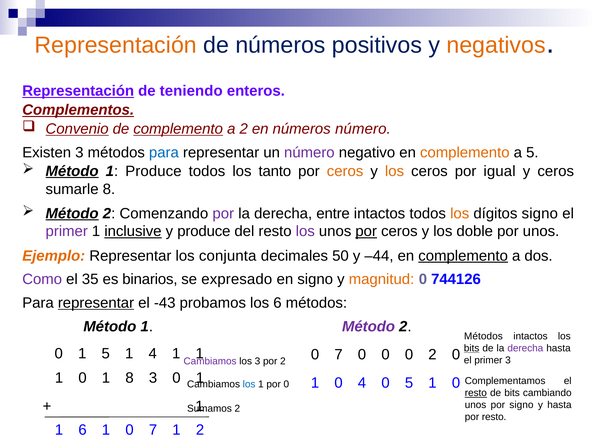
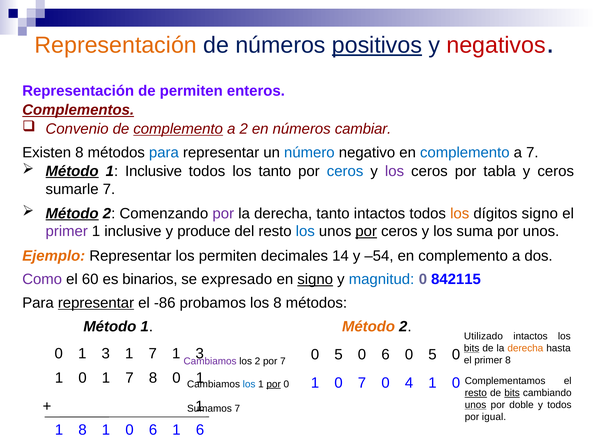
positivos underline: none -> present
negativos colour: orange -> red
Representación at (78, 91) underline: present -> none
de teniendo: teniendo -> permiten
Convenio underline: present -> none
números número: número -> cambiar
Existen 3: 3 -> 8
número at (309, 152) colour: purple -> blue
complemento at (465, 152) colour: orange -> blue
a 5: 5 -> 7
Produce at (153, 171): Produce -> Inclusive
ceros at (345, 171) colour: orange -> blue
los at (395, 171) colour: orange -> purple
igual: igual -> tabla
sumarle 8: 8 -> 7
derecha entre: entre -> tanto
inclusive at (133, 231) underline: present -> none
los at (305, 231) colour: purple -> blue
doble: doble -> suma
los conjunta: conjunta -> permiten
50: 50 -> 14
–44: –44 -> –54
complemento at (463, 256) underline: present -> none
35: 35 -> 60
signo at (315, 279) underline: none -> present
magnitud colour: orange -> blue
744126: 744126 -> 842115
-43: -43 -> -86
los 6: 6 -> 8
Método at (368, 326) colour: purple -> orange
Métodos at (483, 336): Métodos -> Utilizado
derecha at (525, 348) colour: purple -> orange
0 1 5: 5 -> 3
1 4: 4 -> 7
1 at (200, 353): 1 -> 3
7 at (339, 354): 7 -> 5
0 at (386, 354): 0 -> 6
2 at (432, 354): 2 -> 5
primer 3: 3 -> 8
los 3: 3 -> 2
por 2: 2 -> 7
8 at (129, 378): 8 -> 7
3 at (153, 378): 3 -> 8
1 0 4: 4 -> 7
0 5: 5 -> 4
por at (274, 384) underline: none -> present
bits at (512, 393) underline: none -> present
unos at (476, 405) underline: none -> present
por signo: signo -> doble
y hasta: hasta -> todos
2 at (237, 408): 2 -> 7
por resto: resto -> igual
6 at (83, 430): 6 -> 8
1 0 7: 7 -> 6
1 2: 2 -> 6
